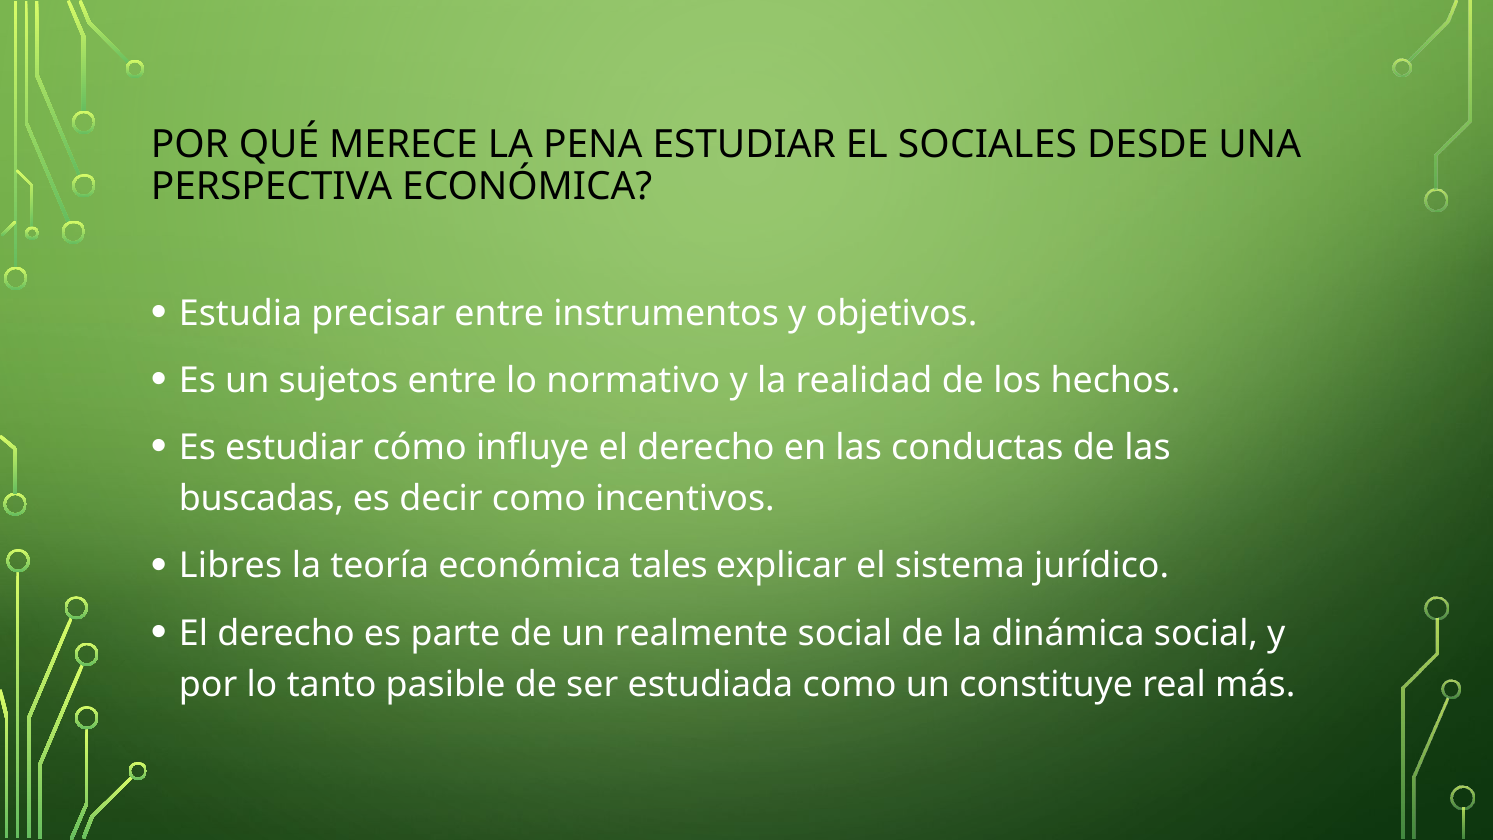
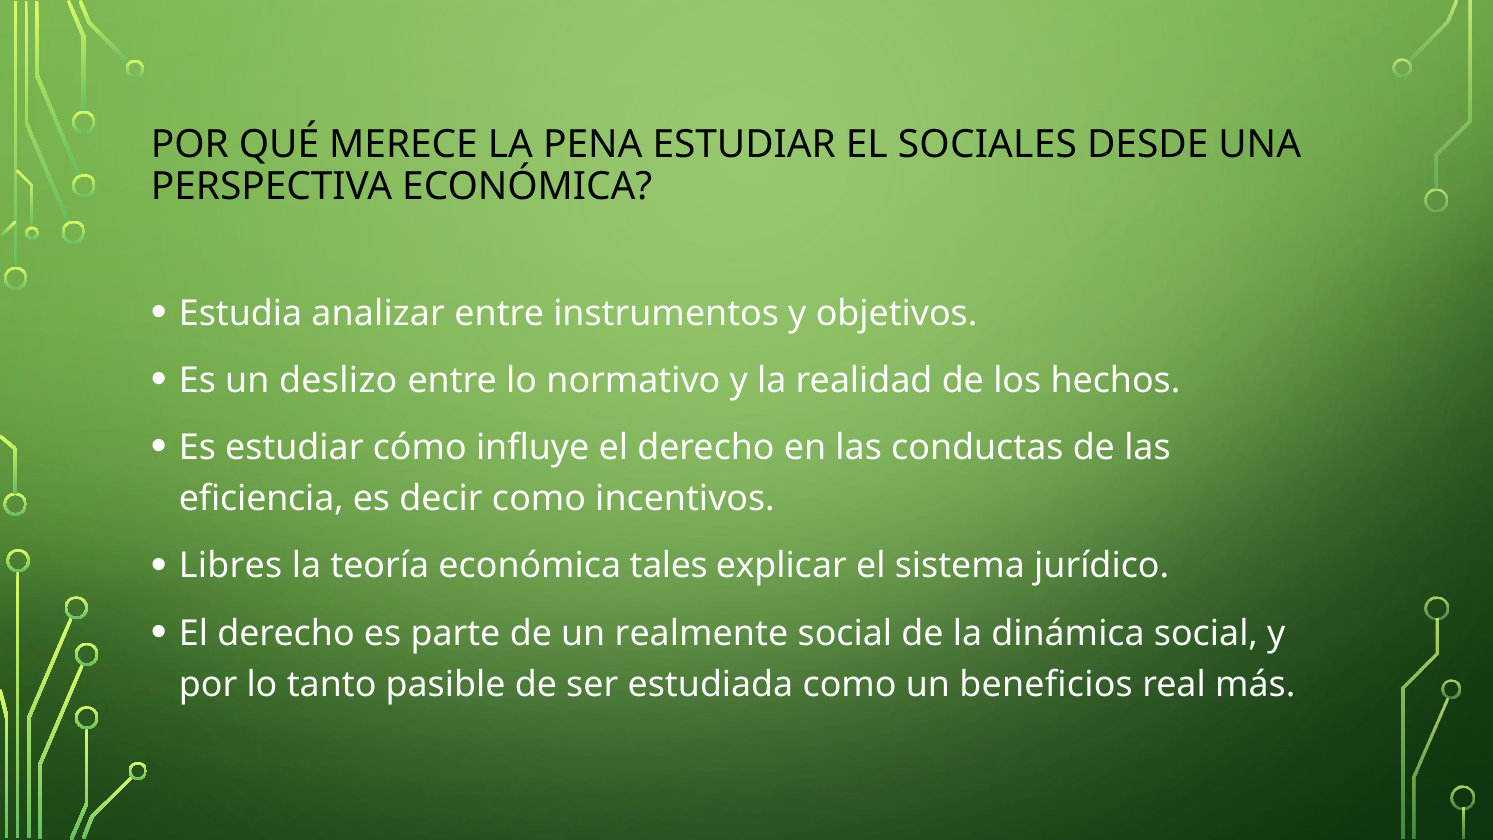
precisar: precisar -> analizar
sujetos: sujetos -> deslizo
buscadas: buscadas -> eficiencia
constituye: constituye -> beneficios
